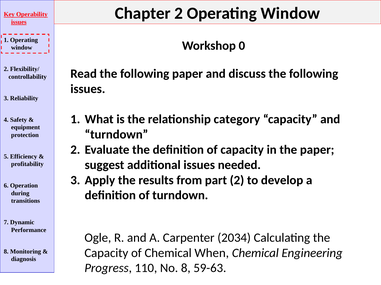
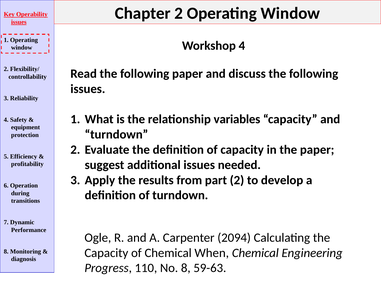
Workshop 0: 0 -> 4
category: category -> variables
2034: 2034 -> 2094
